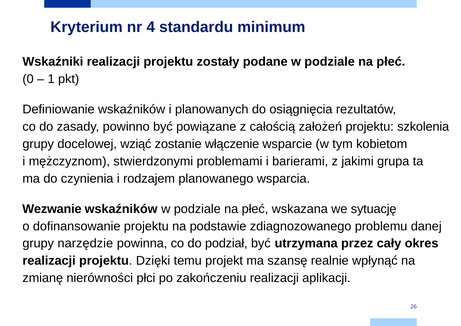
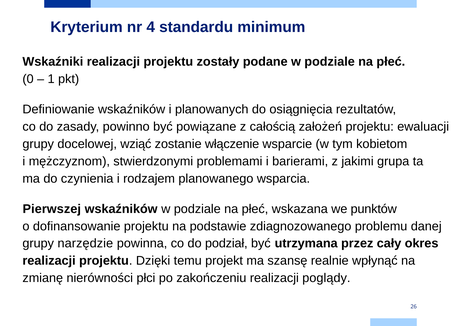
szkolenia: szkolenia -> ewaluacji
Wezwanie: Wezwanie -> Pierwszej
sytuację: sytuację -> punktów
aplikacji: aplikacji -> poglądy
